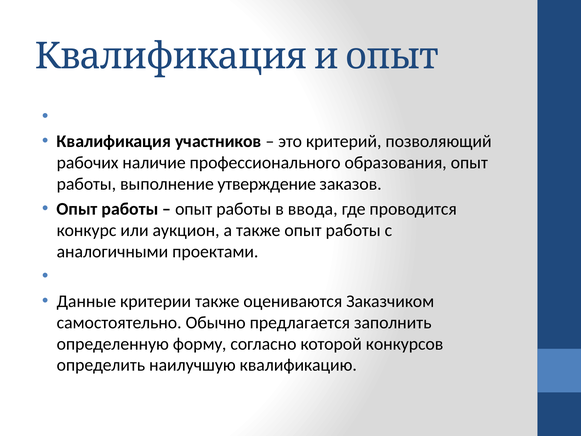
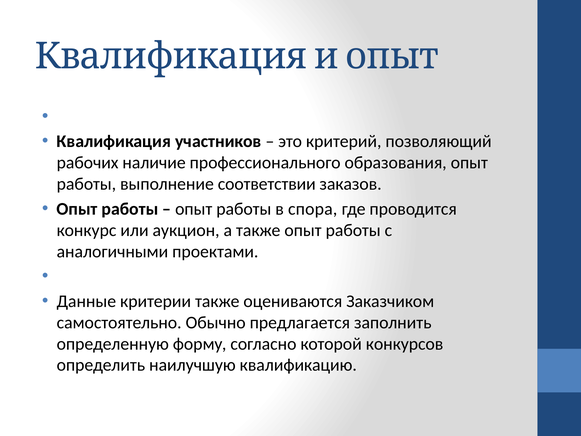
утверждение: утверждение -> соответствии
ввода: ввода -> спора
